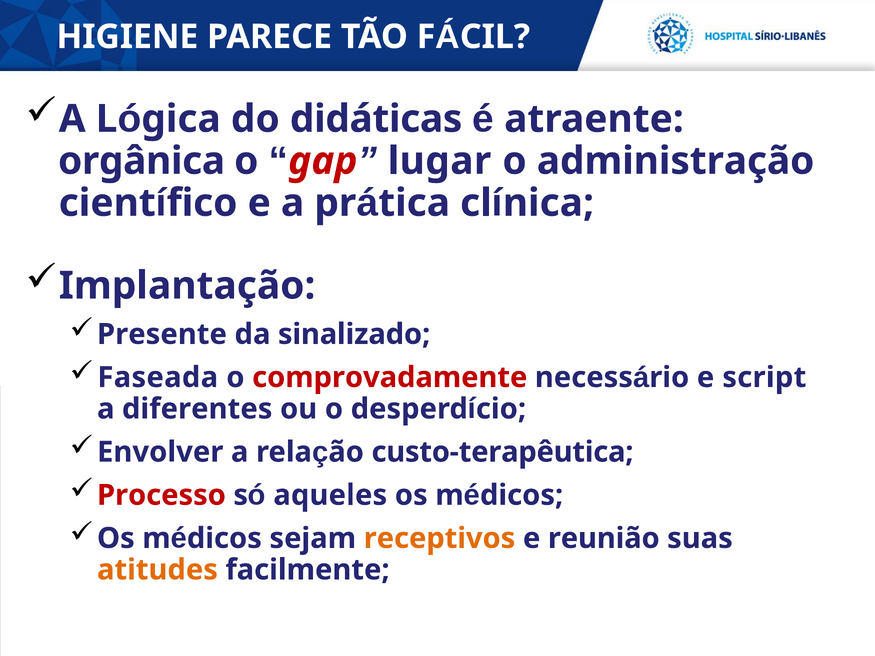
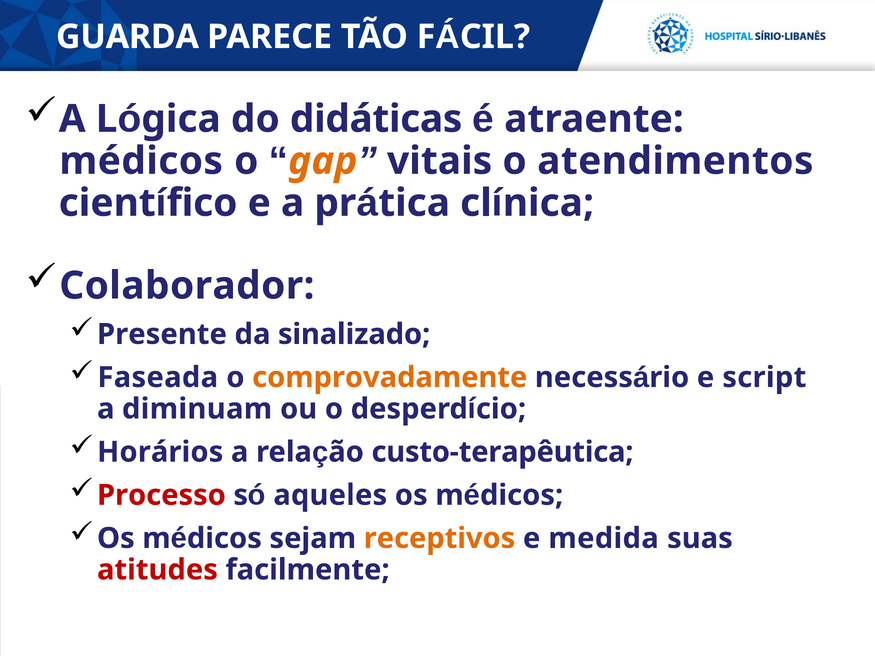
HIGIENE: HIGIENE -> GUARDA
orgânica: orgânica -> médicos
gap colour: red -> orange
lugar: lugar -> vitais
administração: administração -> atendimentos
Implantação: Implantação -> Colaborador
comprovadamente colour: red -> orange
diferentes: diferentes -> diminuam
Envolver: Envolver -> Horários
reunião: reunião -> medida
atitudes colour: orange -> red
